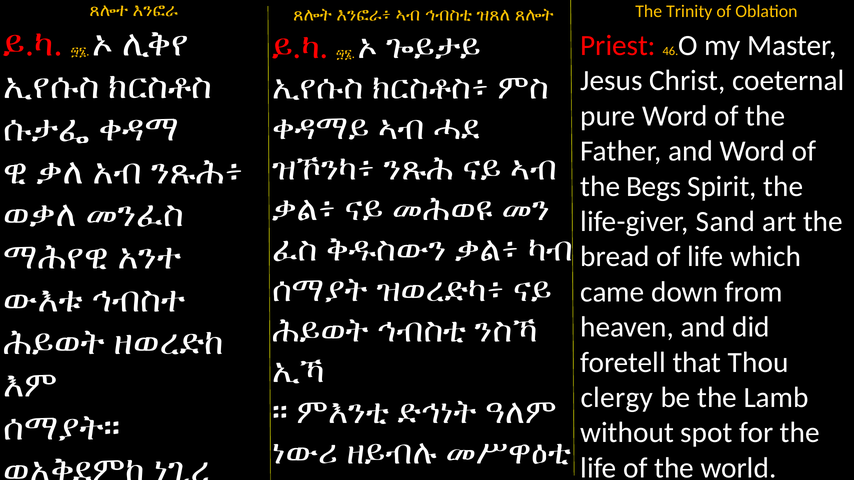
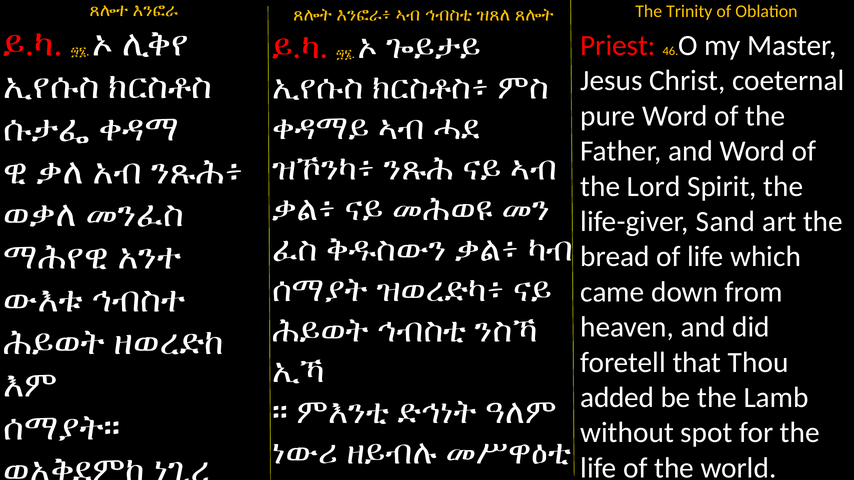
Begs: Begs -> Lord
clergy: clergy -> added
